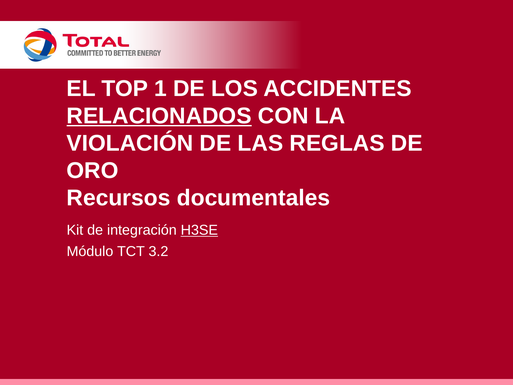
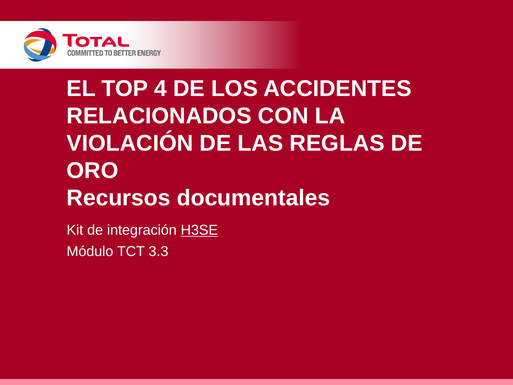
1: 1 -> 4
RELACIONADOS underline: present -> none
3.2: 3.2 -> 3.3
